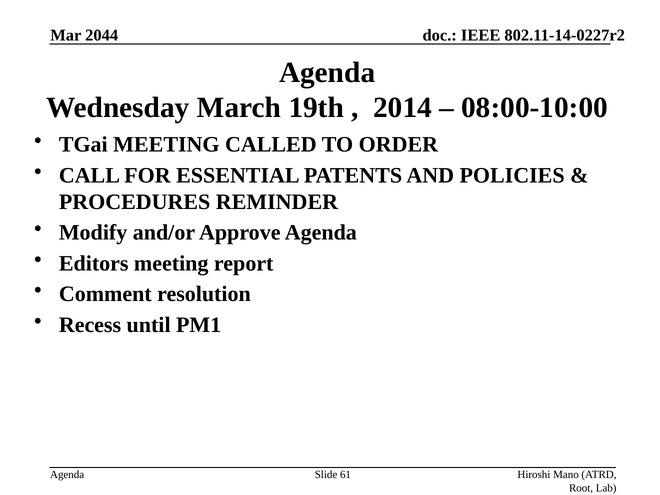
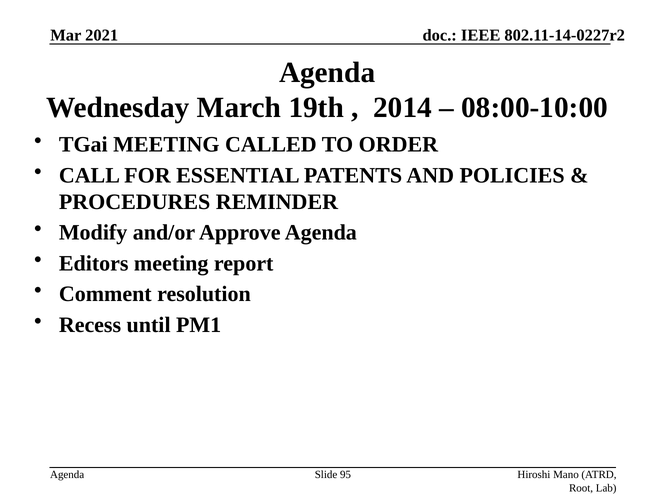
2044: 2044 -> 2021
61: 61 -> 95
